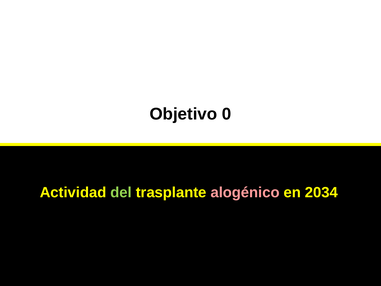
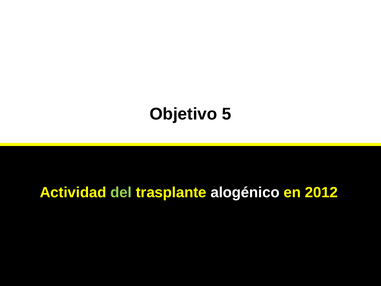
0: 0 -> 5
alogénico colour: pink -> white
2034: 2034 -> 2012
